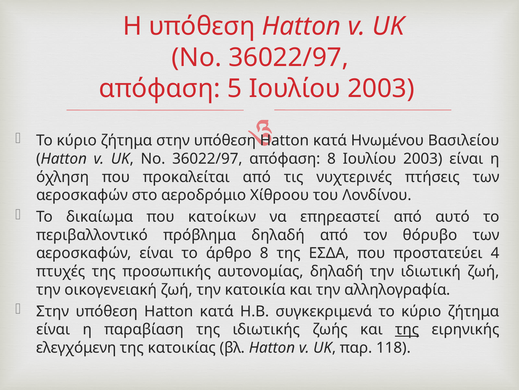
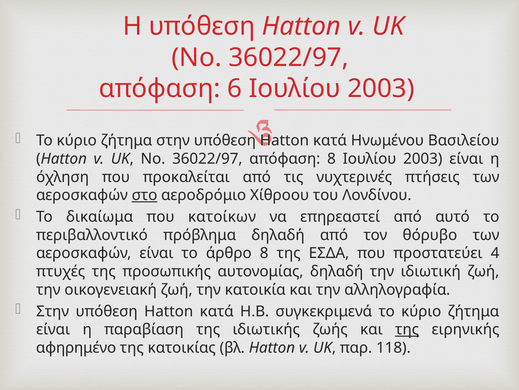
5: 5 -> 6
στο underline: none -> present
ελεγχόμενη: ελεγχόμενη -> αφηρημένο
